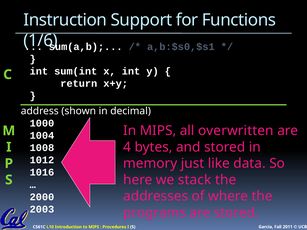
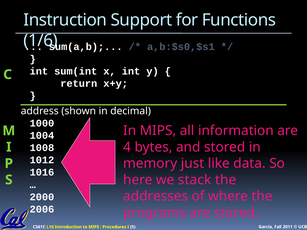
overwritten: overwritten -> information
2003: 2003 -> 2006
